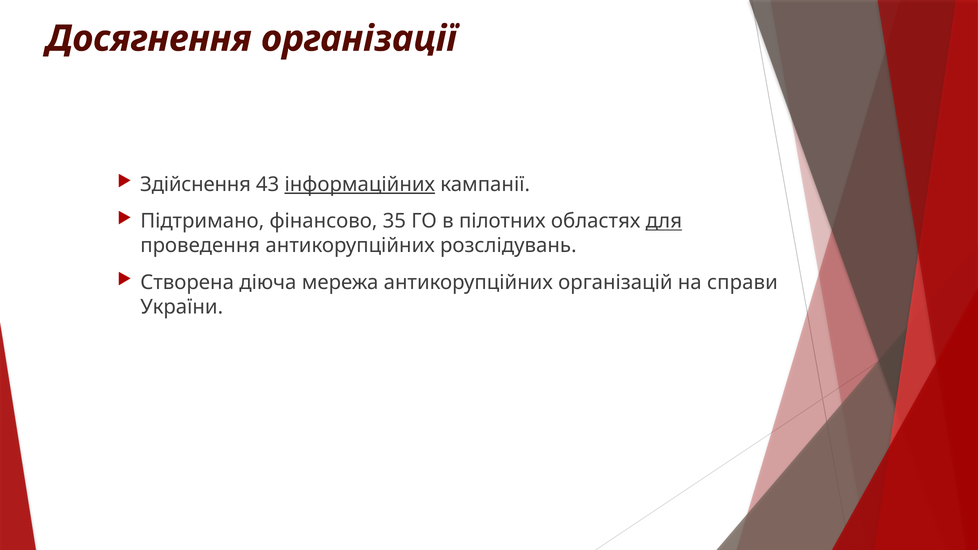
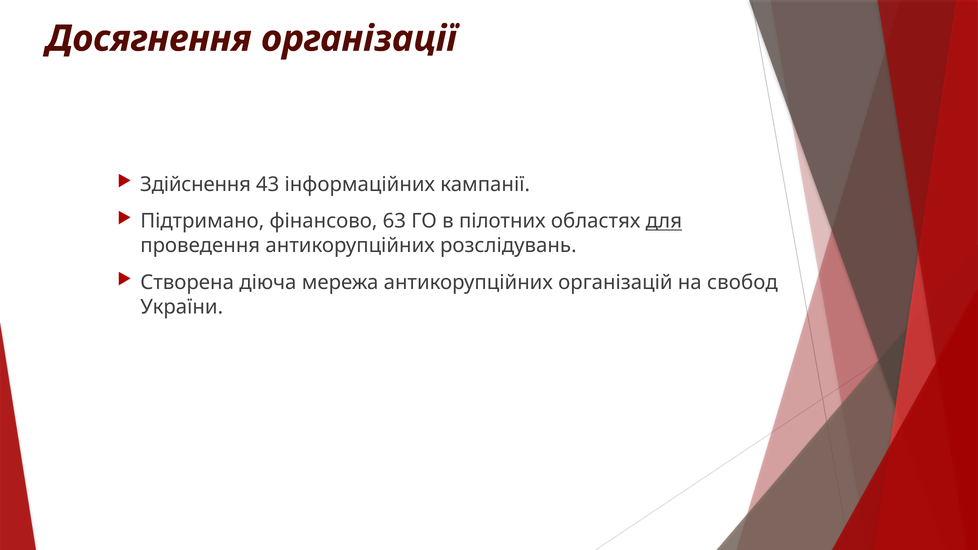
інформаційних underline: present -> none
35: 35 -> 63
справи: справи -> свобод
